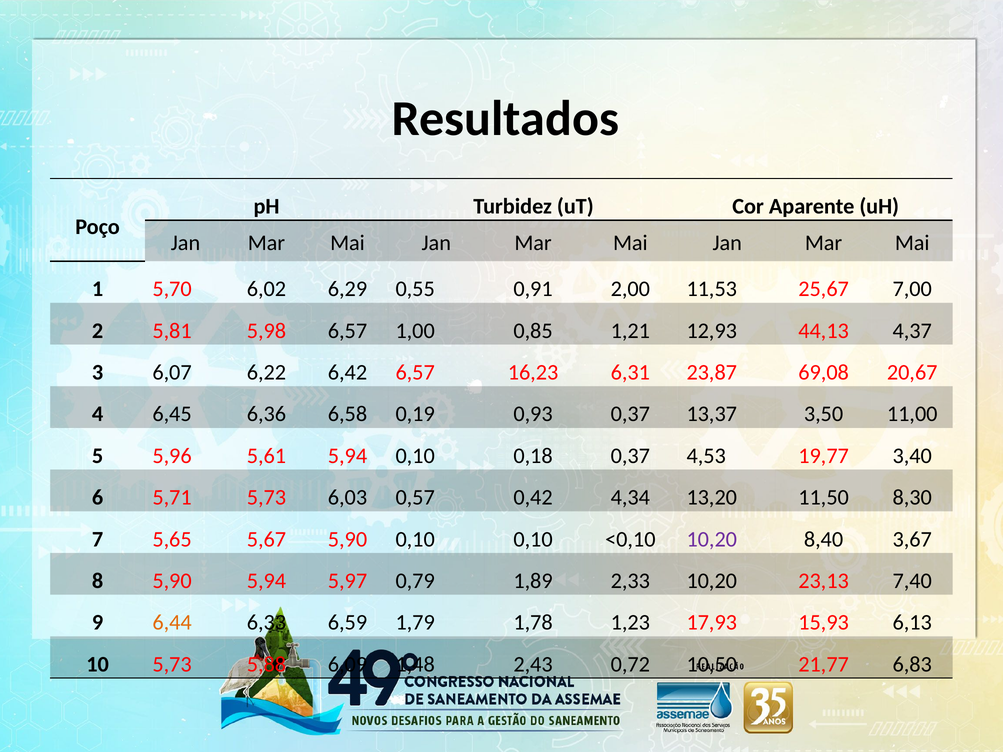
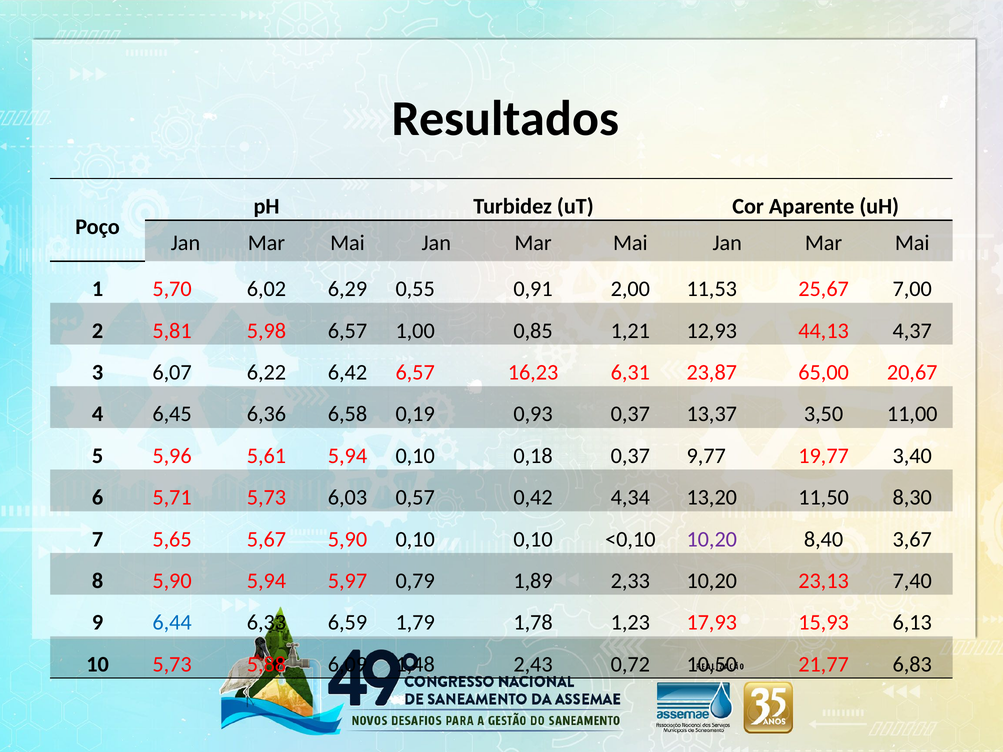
69,08: 69,08 -> 65,00
4,53: 4,53 -> 9,77
6,44 colour: orange -> blue
